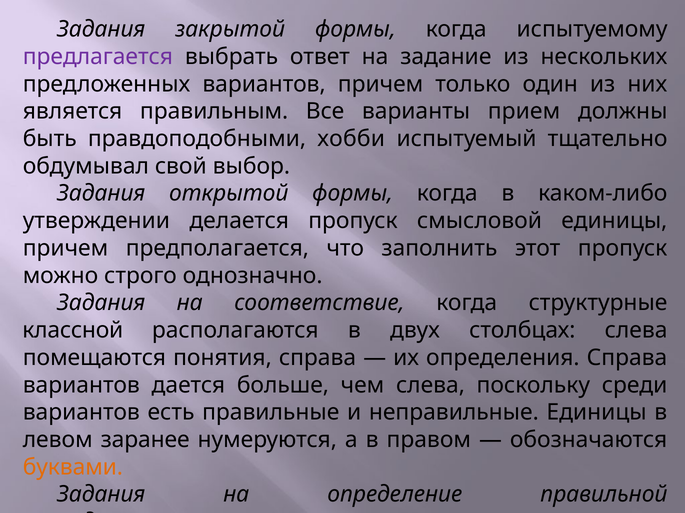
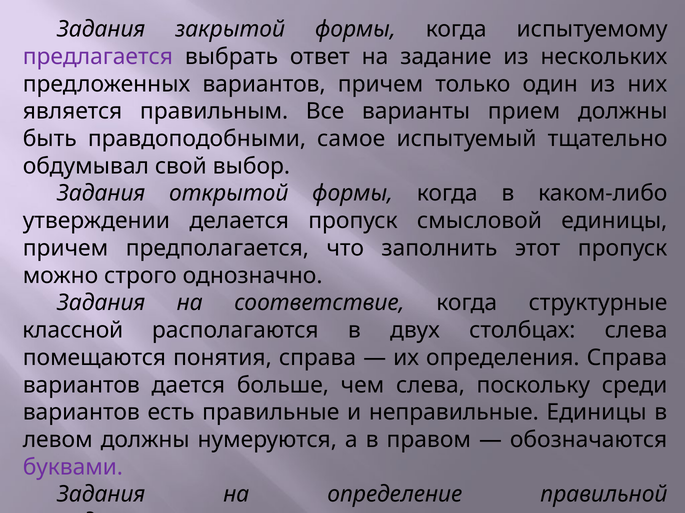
хобби: хобби -> самое
левом заранее: заранее -> должны
буквами colour: orange -> purple
